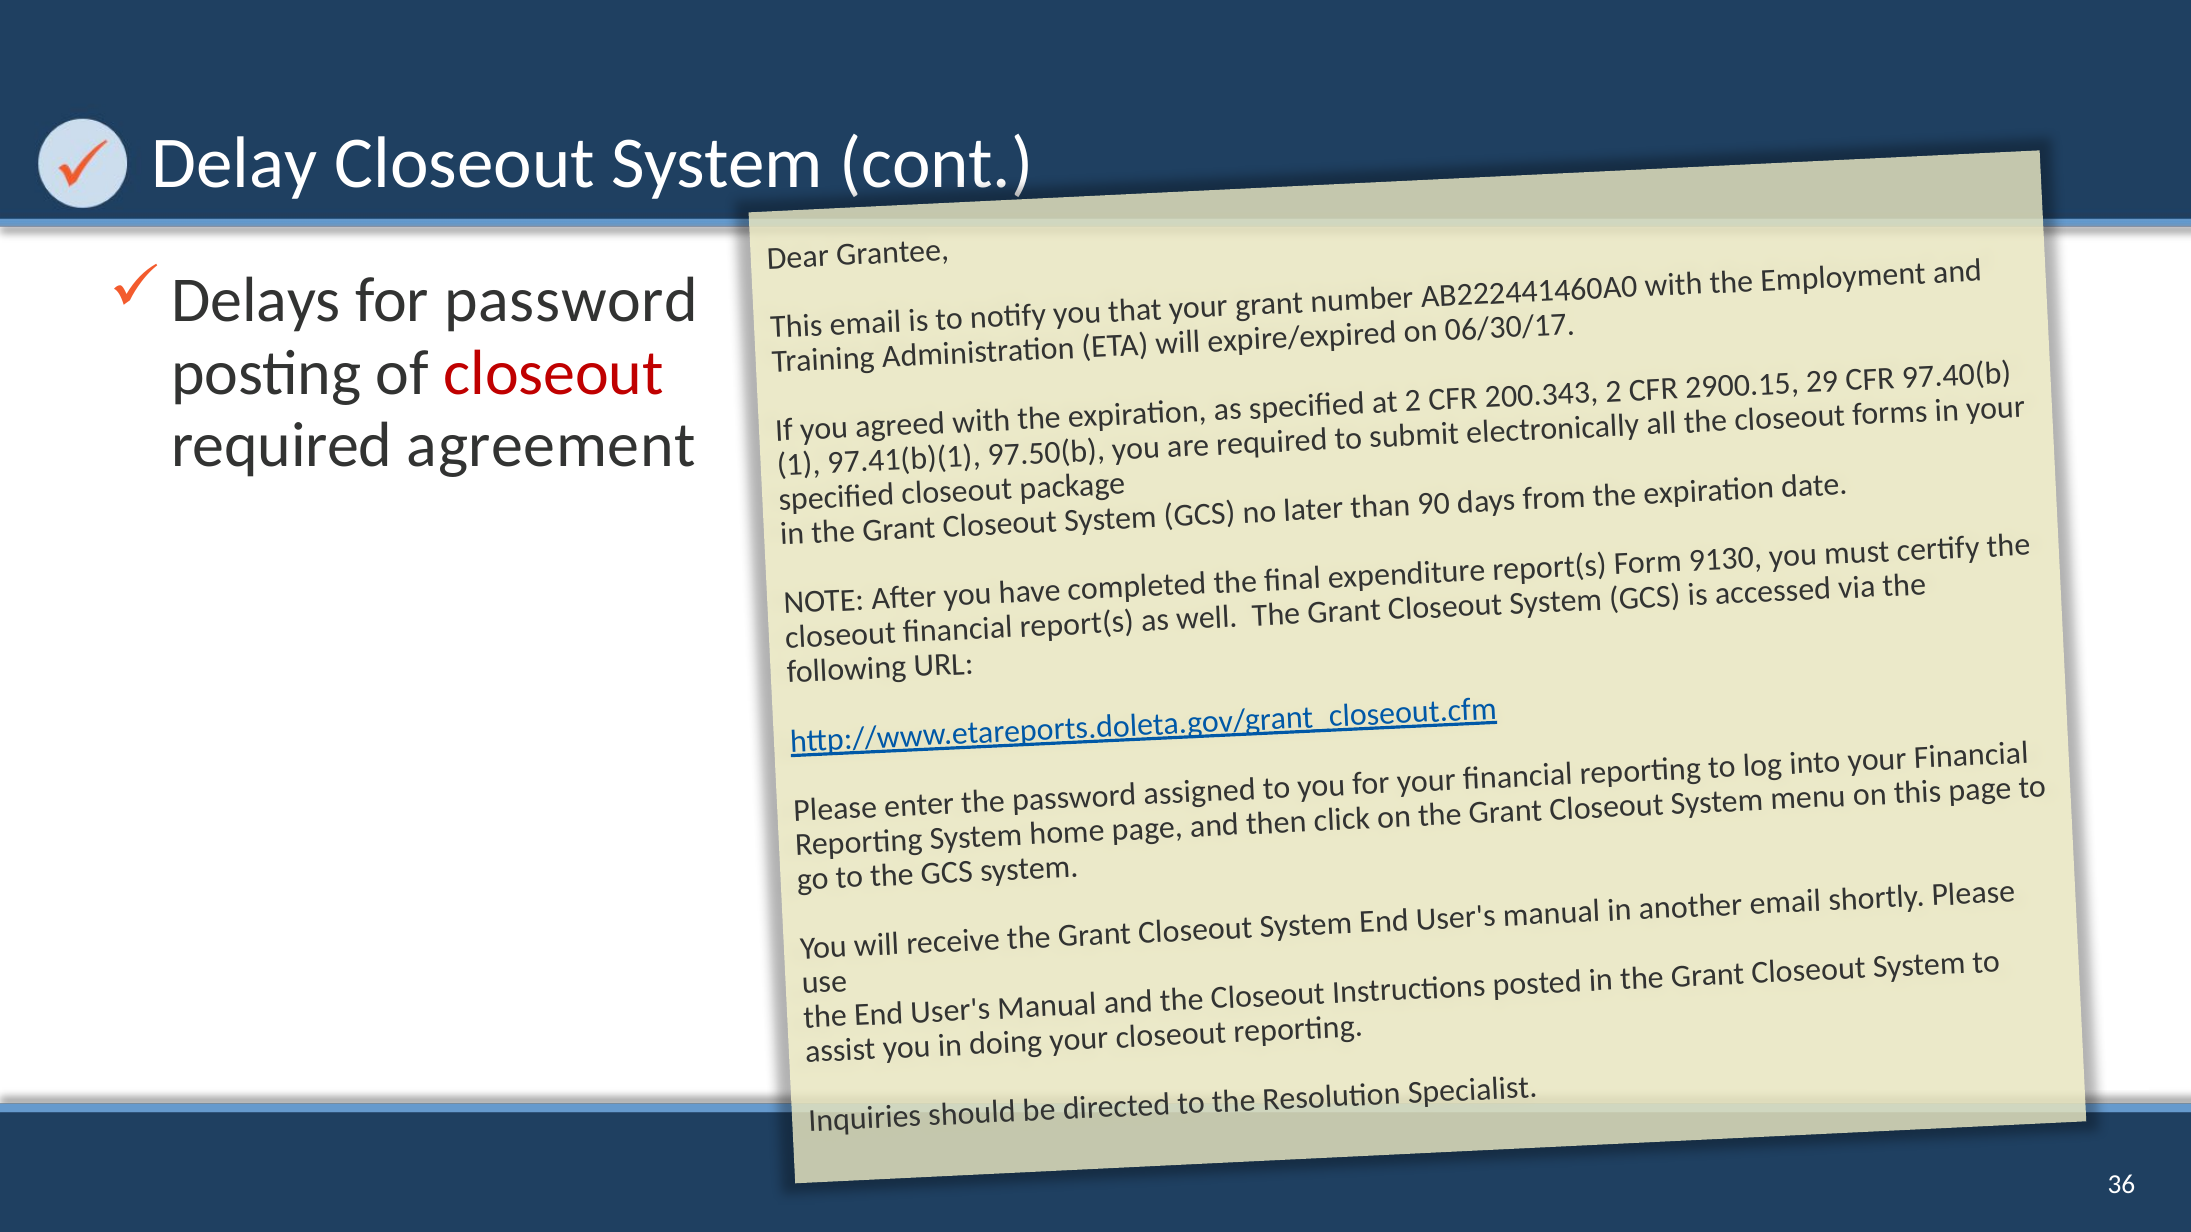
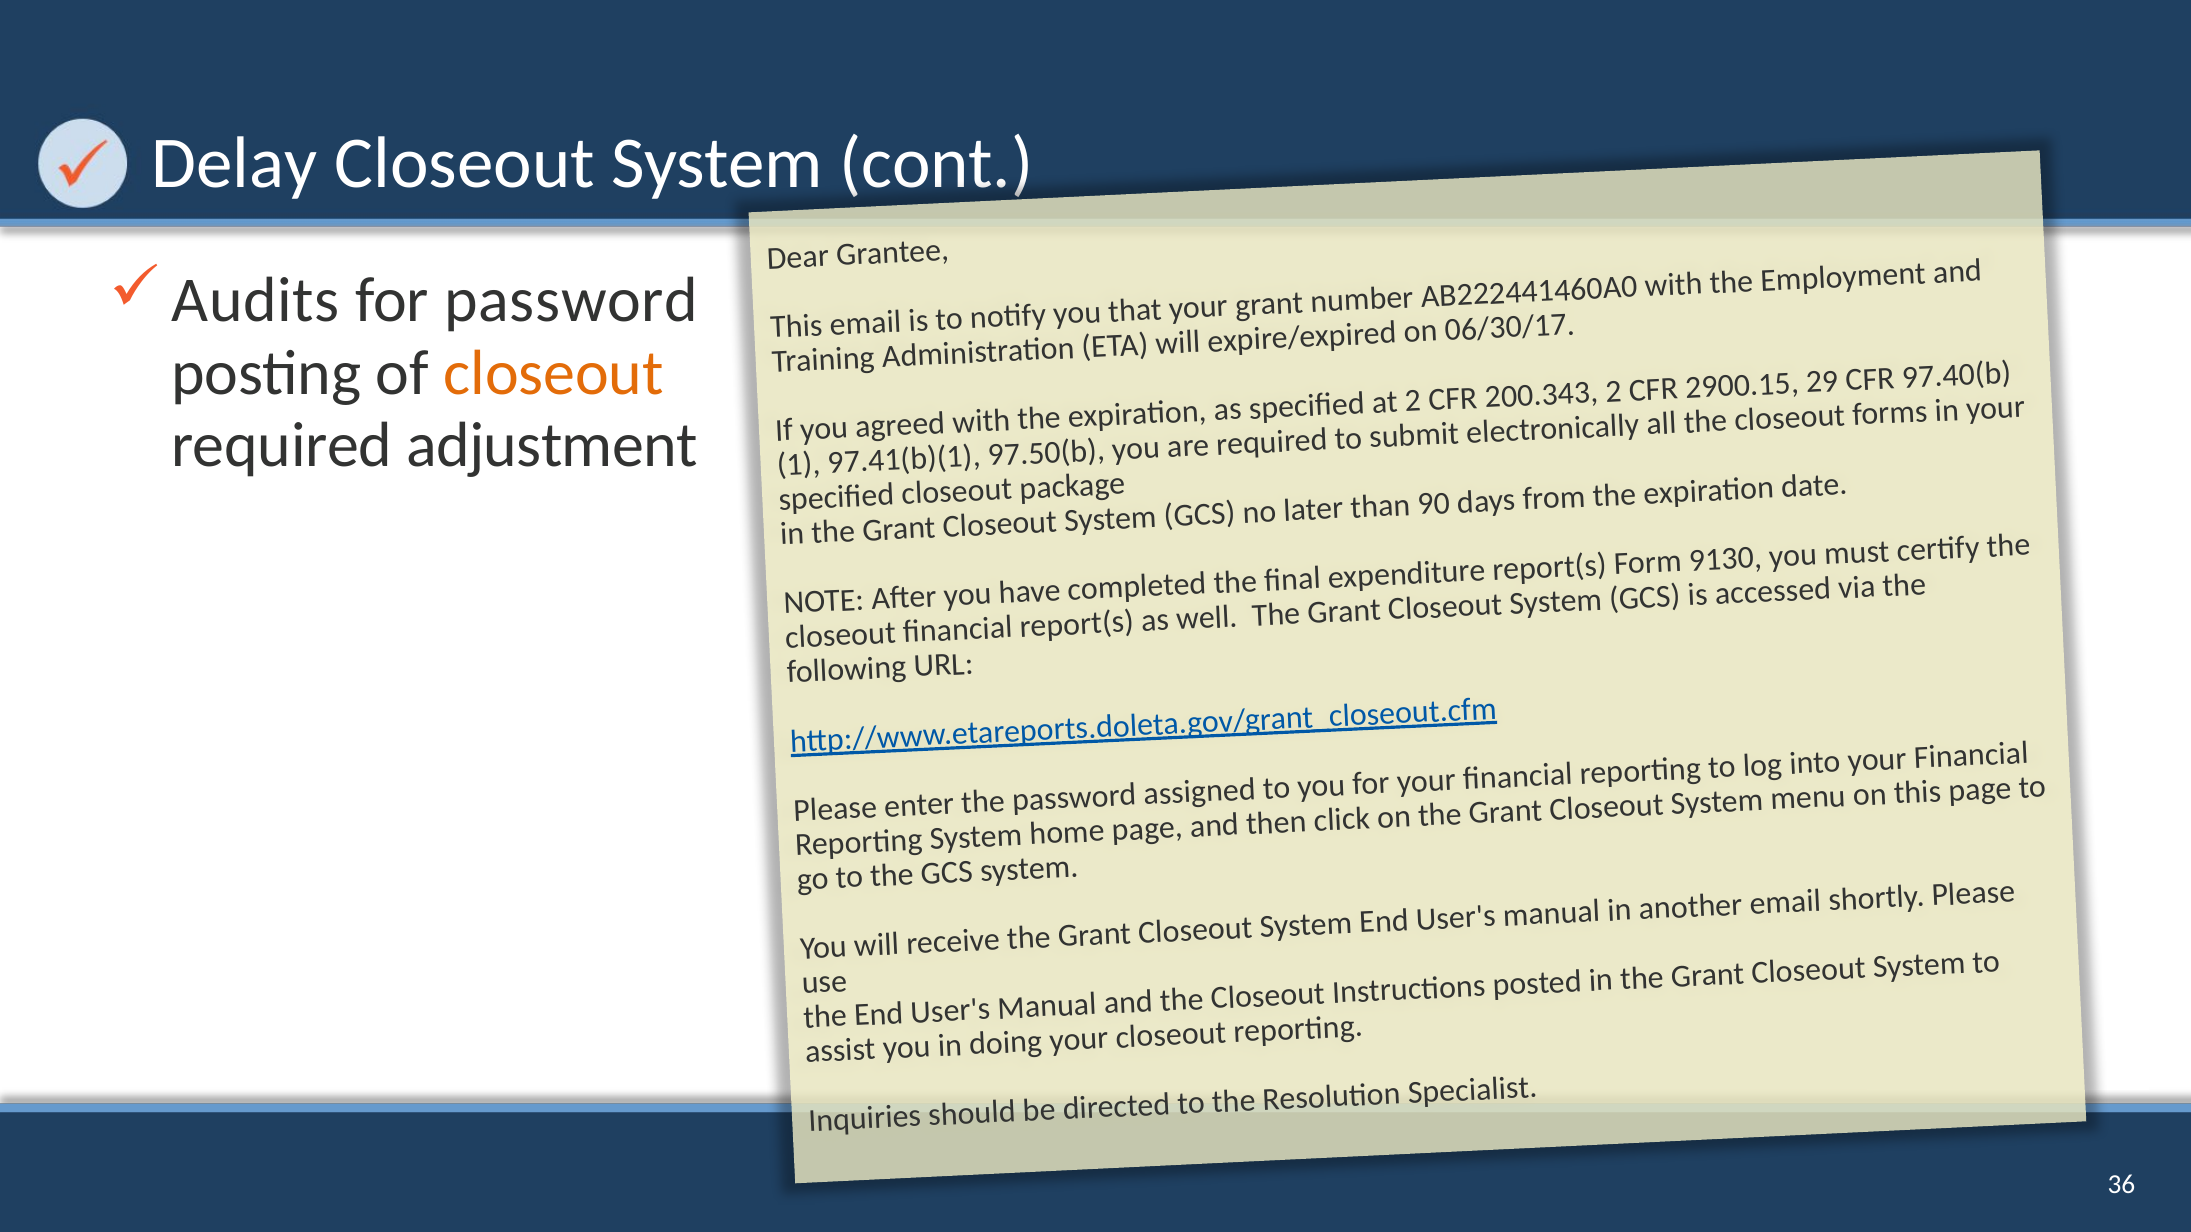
Delays: Delays -> Audits
closeout at (554, 373) colour: red -> orange
agreement: agreement -> adjustment
